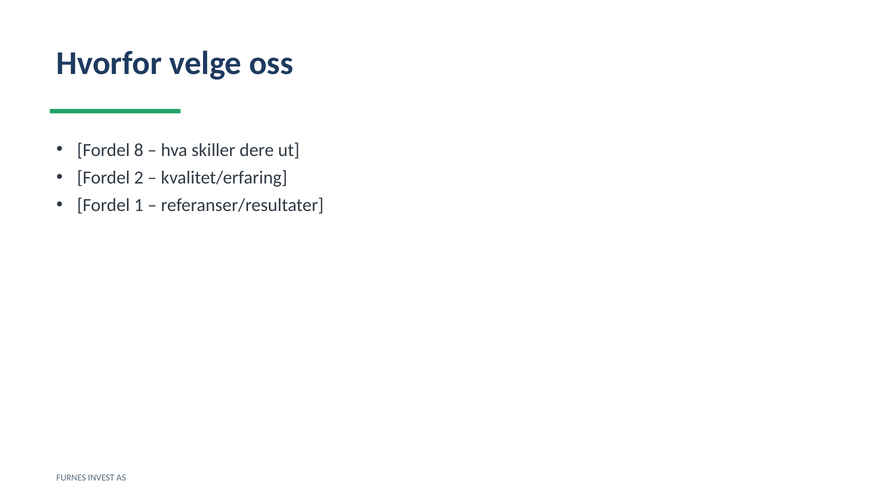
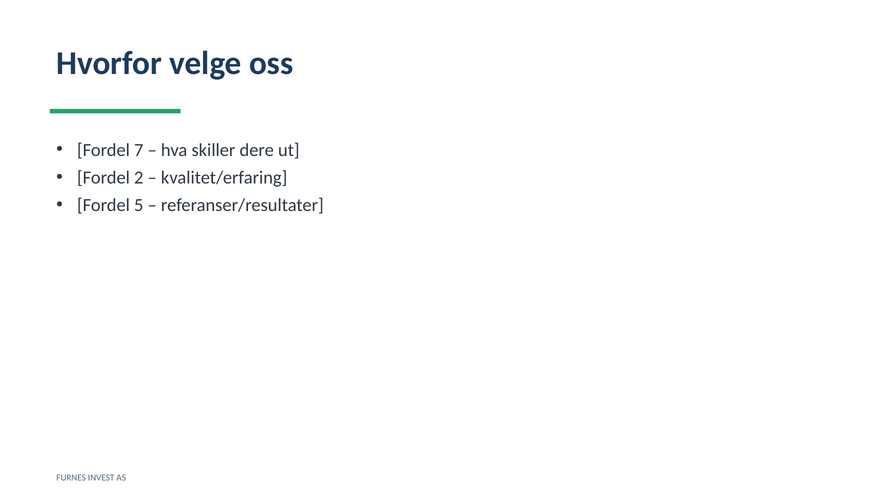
8: 8 -> 7
1: 1 -> 5
